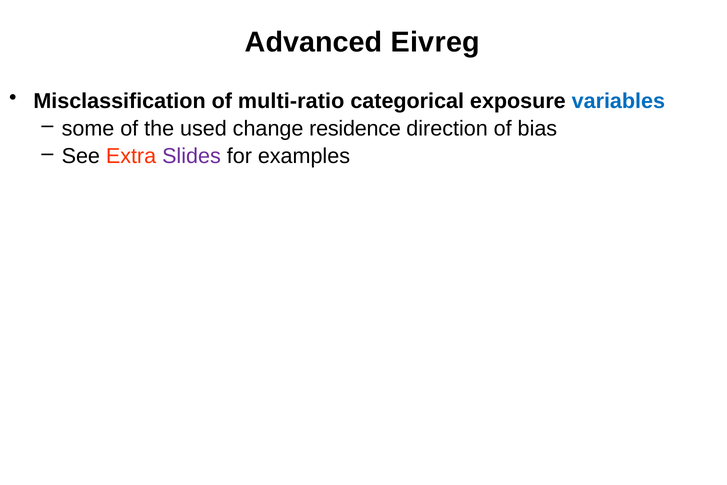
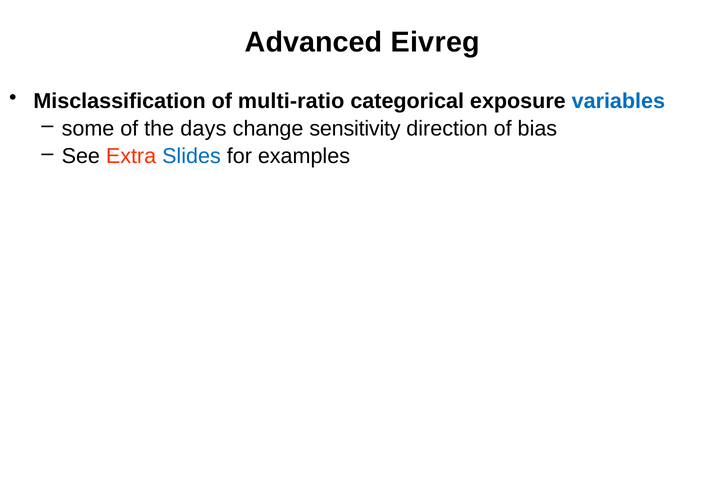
used: used -> days
residence: residence -> sensitivity
Slides colour: purple -> blue
